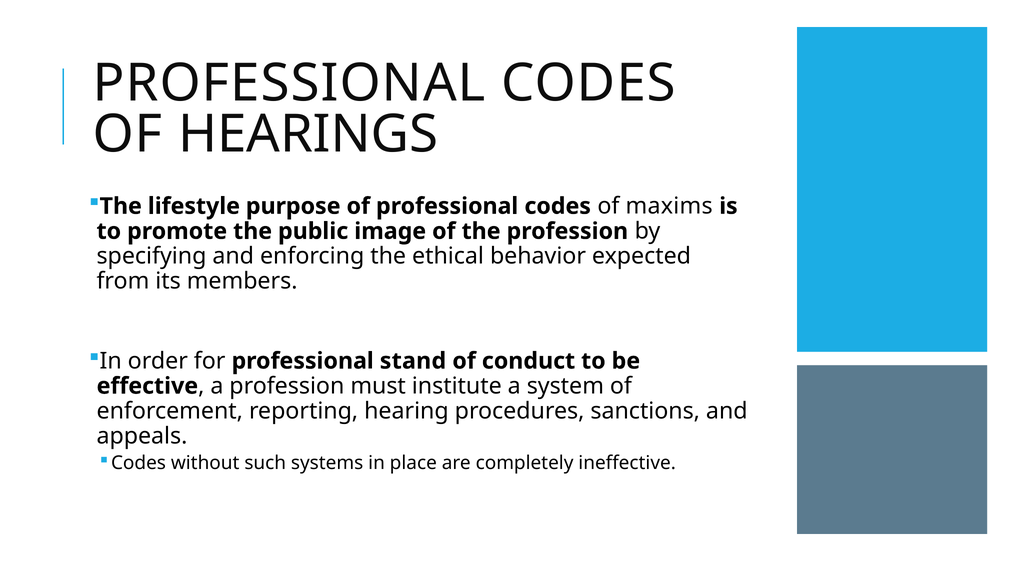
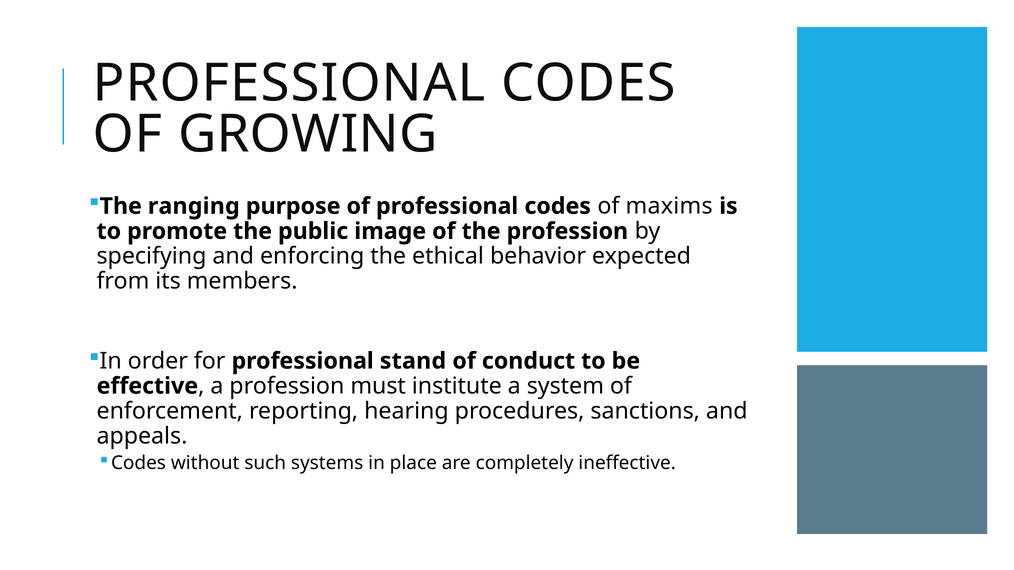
HEARINGS: HEARINGS -> GROWING
lifestyle: lifestyle -> ranging
